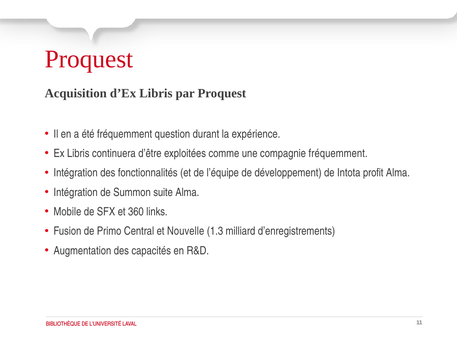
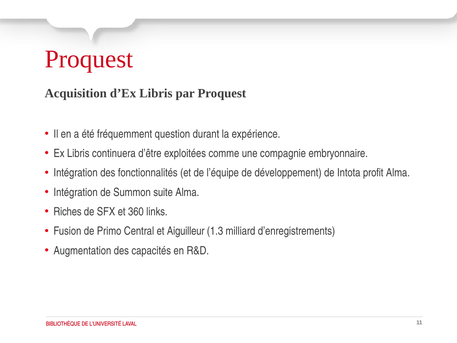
compagnie fréquemment: fréquemment -> embryonnaire
Mobile: Mobile -> Riches
Nouvelle: Nouvelle -> Aiguilleur
